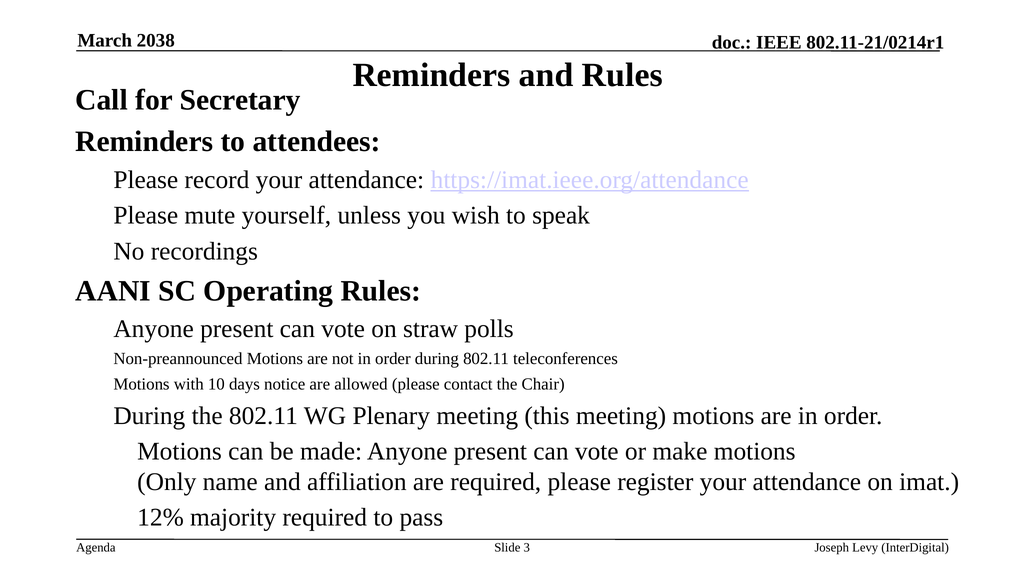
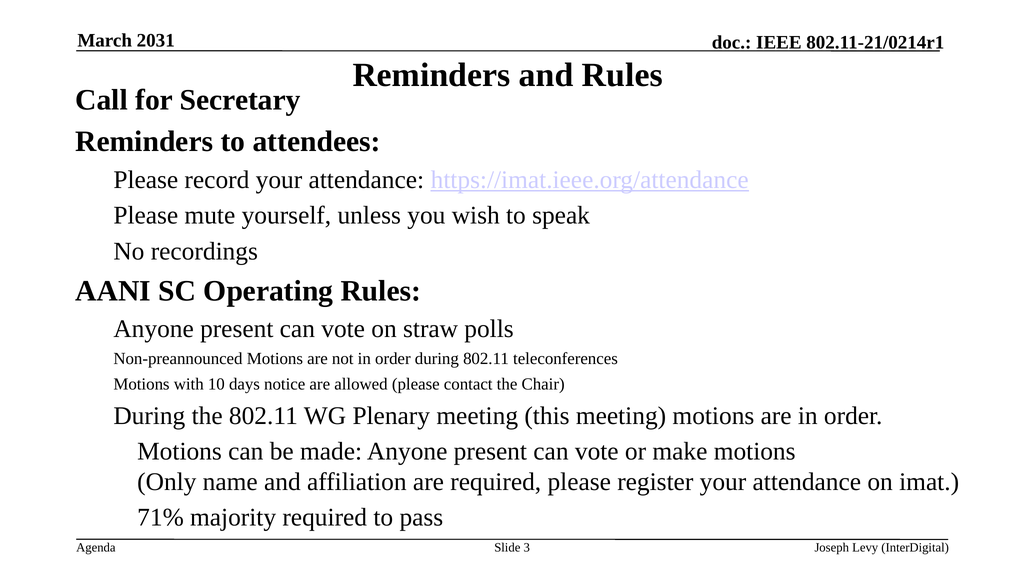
2038: 2038 -> 2031
12%: 12% -> 71%
